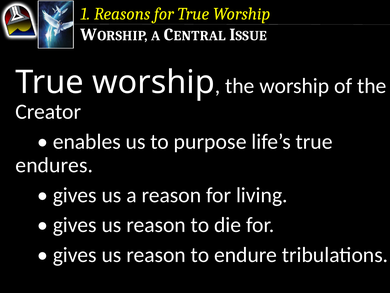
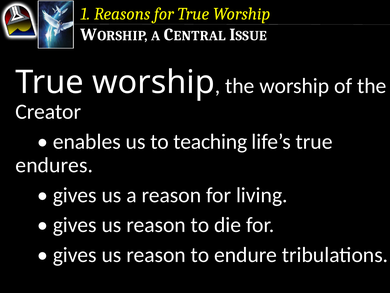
purpose: purpose -> teaching
